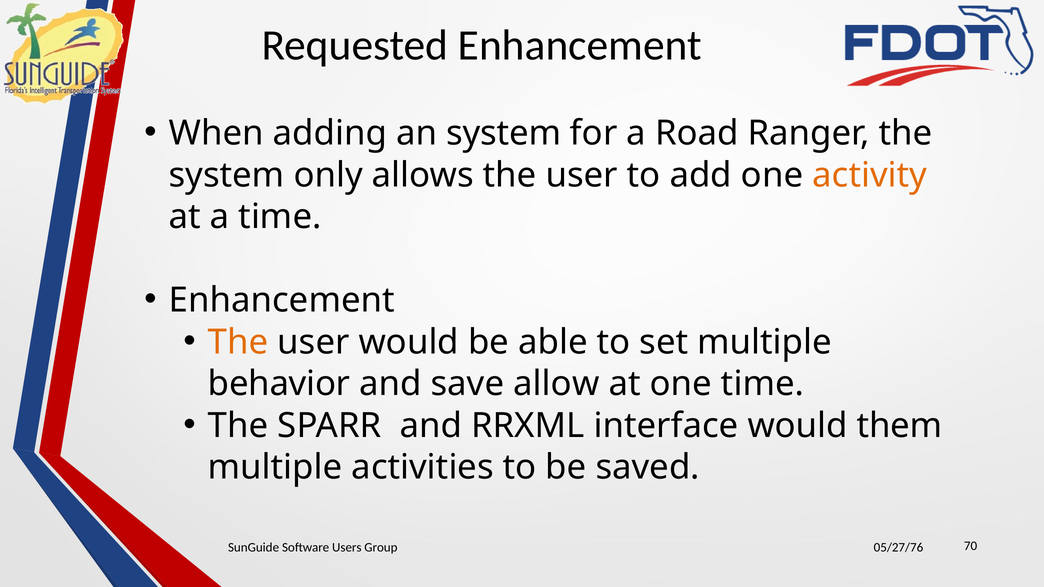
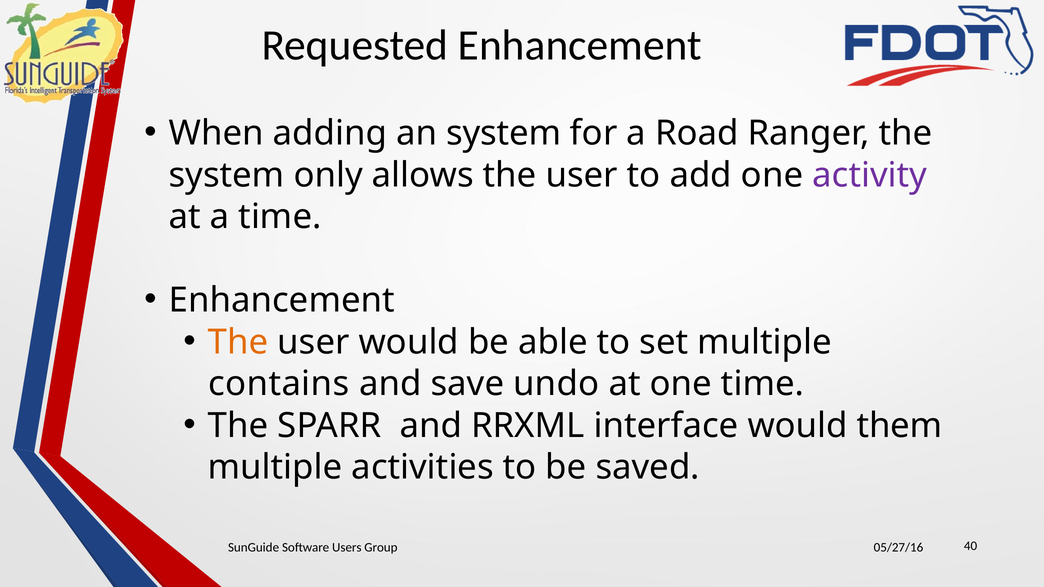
activity colour: orange -> purple
behavior: behavior -> contains
allow: allow -> undo
05/27/76: 05/27/76 -> 05/27/16
70: 70 -> 40
